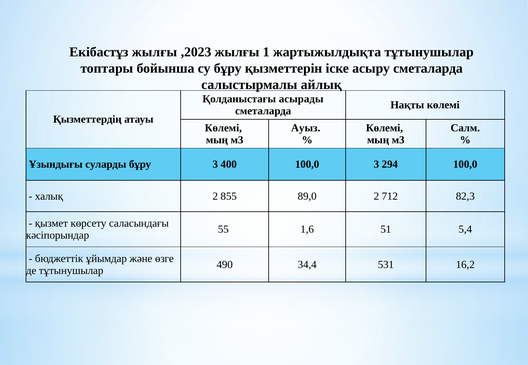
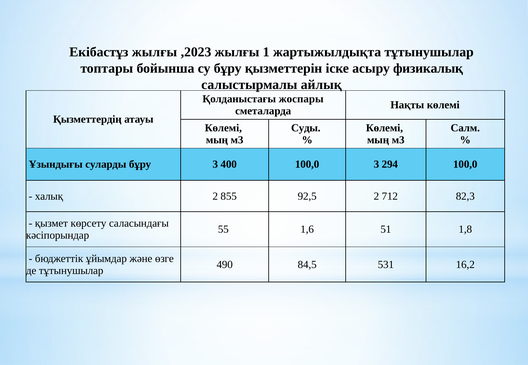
асыру сметаларда: сметаларда -> физикалық
асырады: асырады -> жоспары
Ауыз: Ауыз -> Суды
89,0: 89,0 -> 92,5
5,4: 5,4 -> 1,8
34,4: 34,4 -> 84,5
